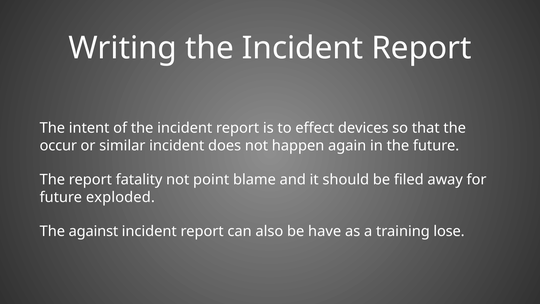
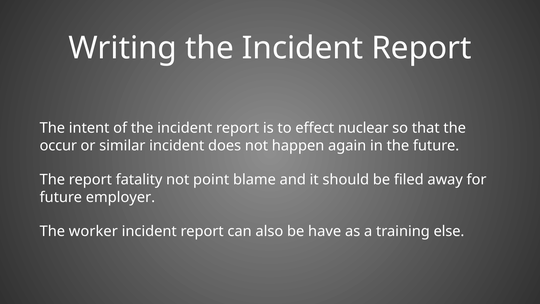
devices: devices -> nuclear
exploded: exploded -> employer
against: against -> worker
lose: lose -> else
